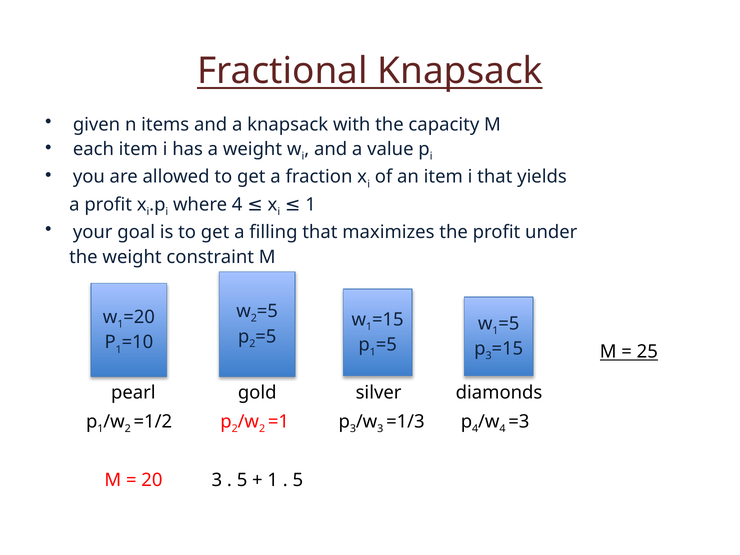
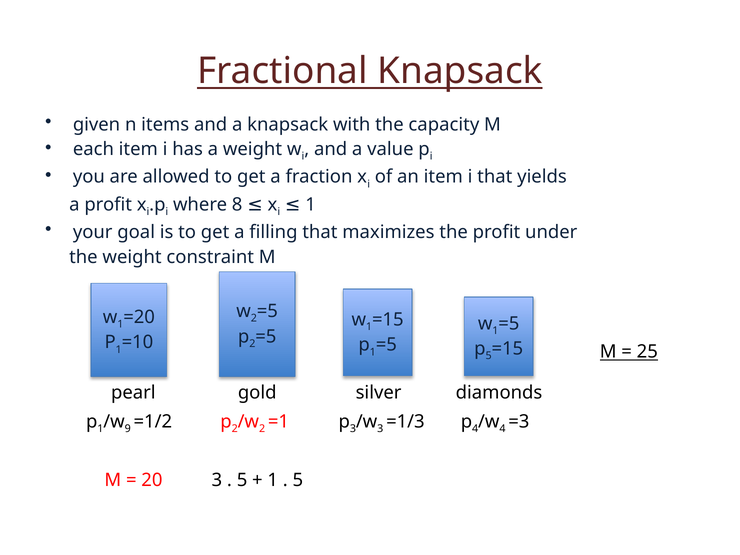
where 4: 4 -> 8
3 at (489, 356): 3 -> 5
2 at (128, 429): 2 -> 9
